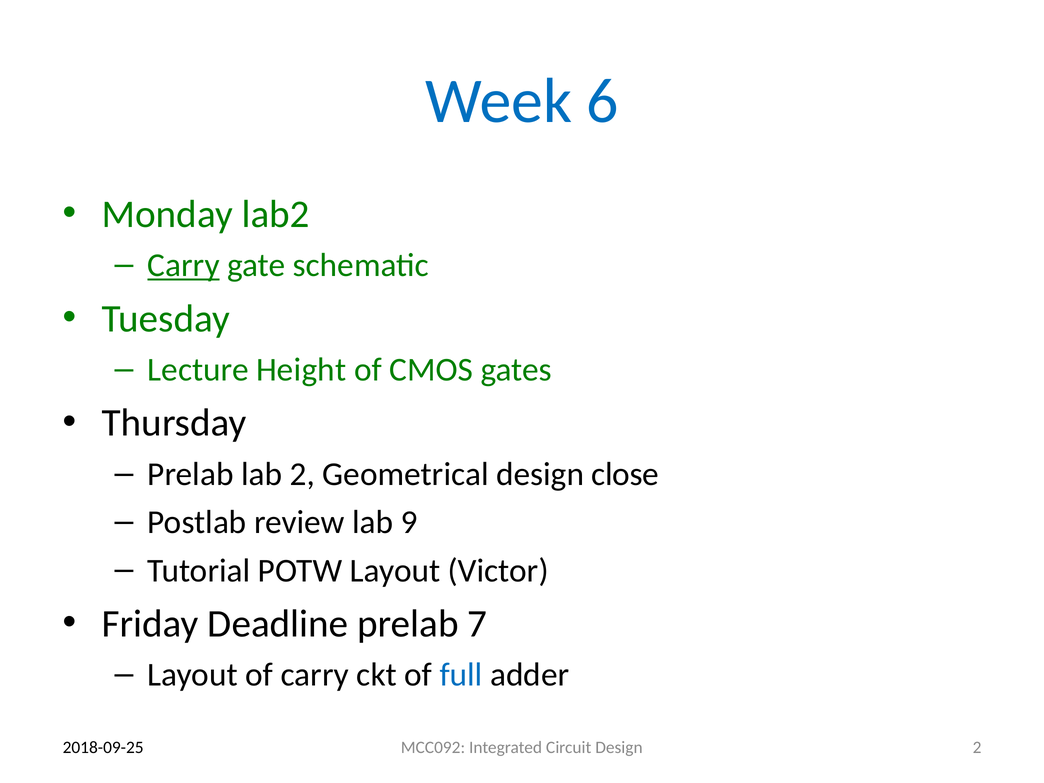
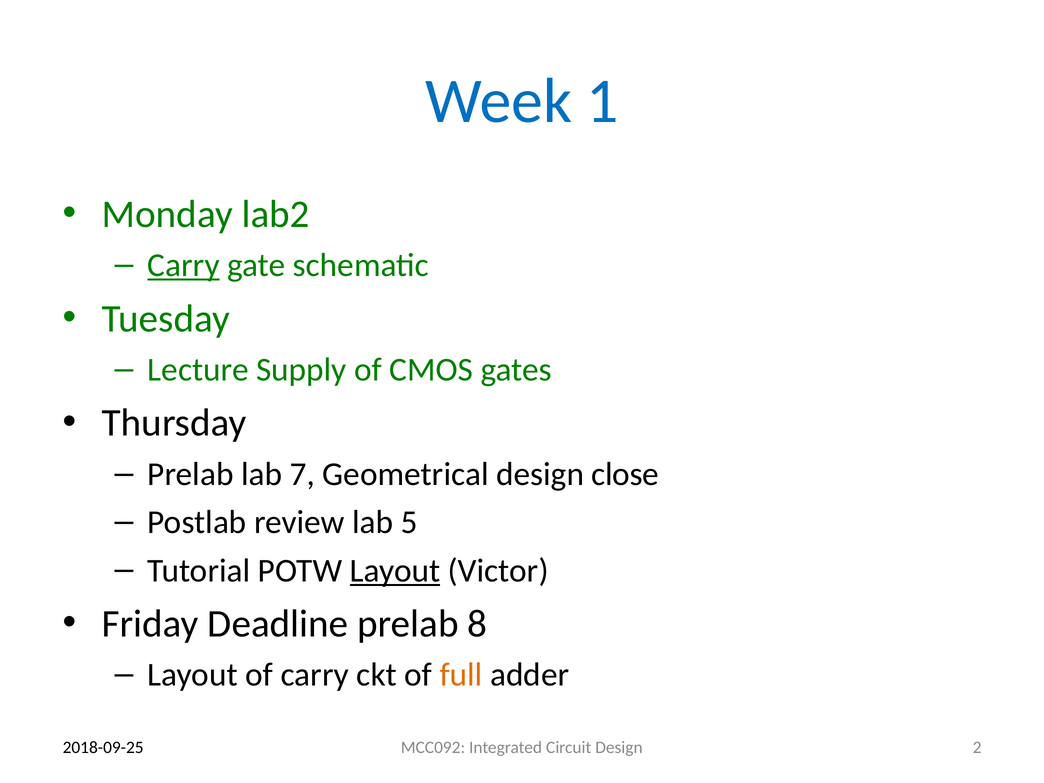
6: 6 -> 1
Height: Height -> Supply
lab 2: 2 -> 7
9: 9 -> 5
Layout at (395, 571) underline: none -> present
7: 7 -> 8
full colour: blue -> orange
